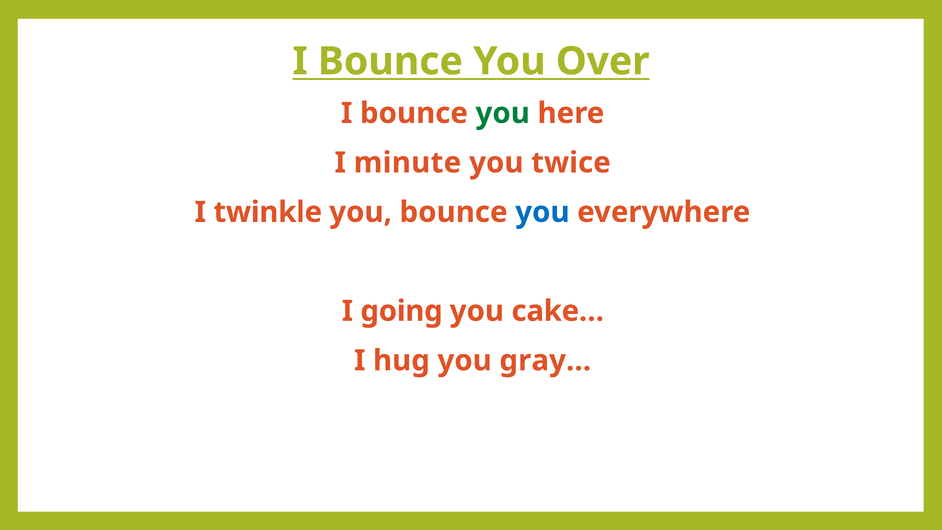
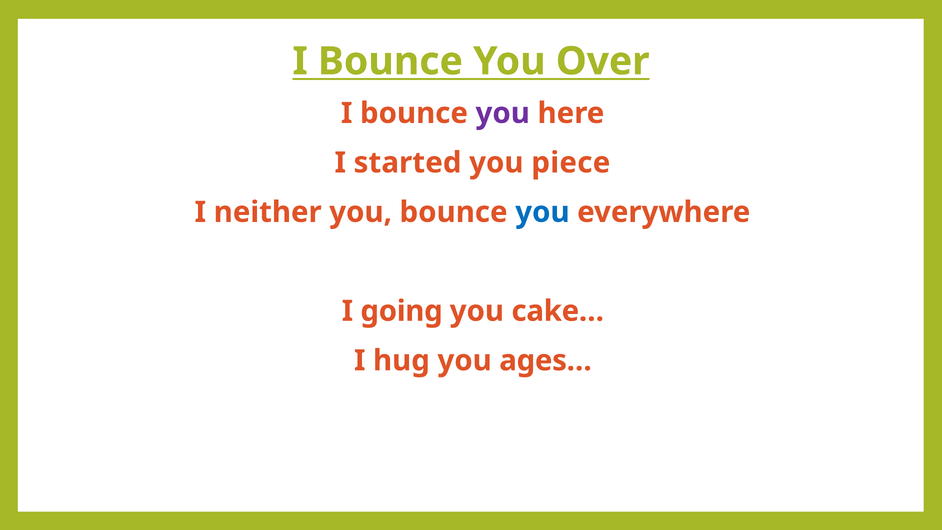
you at (503, 113) colour: green -> purple
minute: minute -> started
twice: twice -> piece
twinkle: twinkle -> neither
gray…: gray… -> ages…
